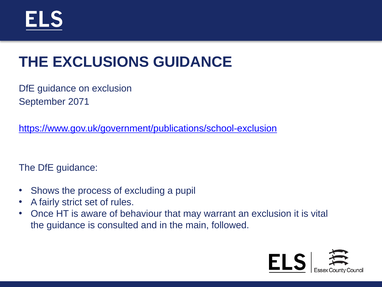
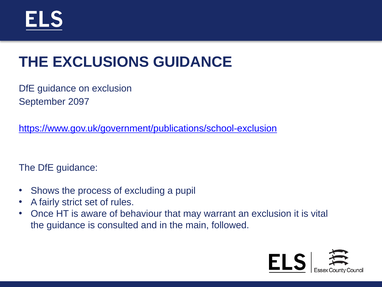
2071: 2071 -> 2097
